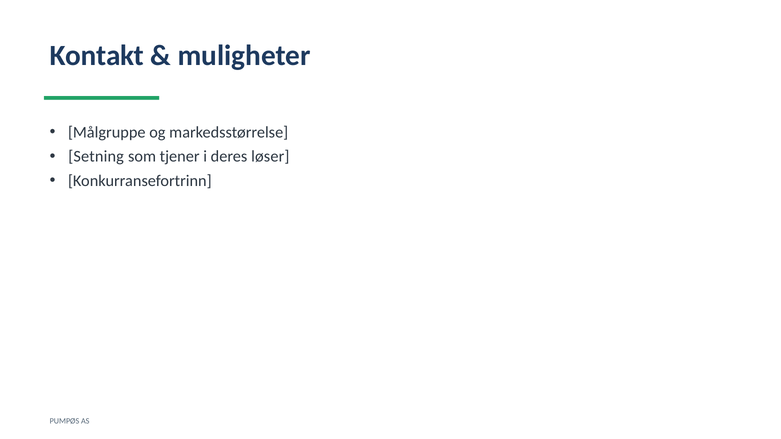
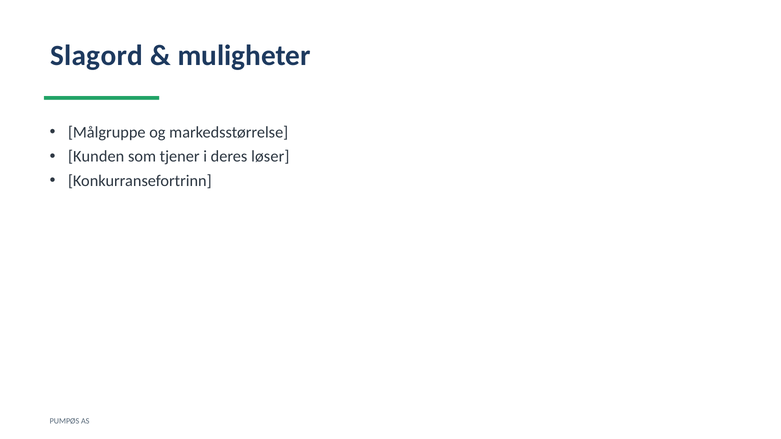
Kontakt: Kontakt -> Slagord
Setning: Setning -> Kunden
